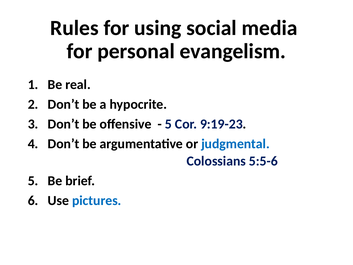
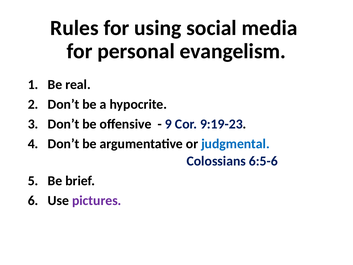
5 at (168, 124): 5 -> 9
5:5-6: 5:5-6 -> 6:5-6
pictures colour: blue -> purple
